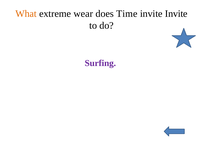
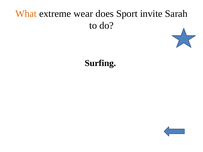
Time: Time -> Sport
invite Invite: Invite -> Sarah
Surfing colour: purple -> black
